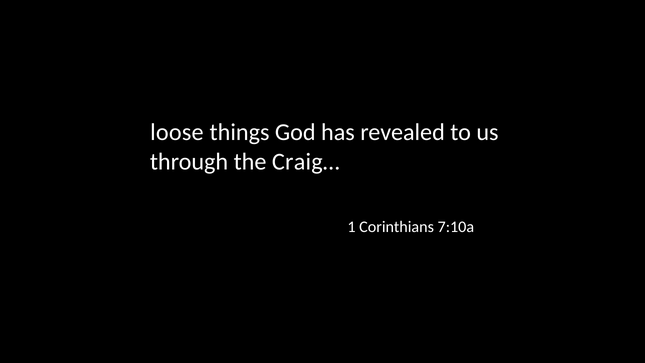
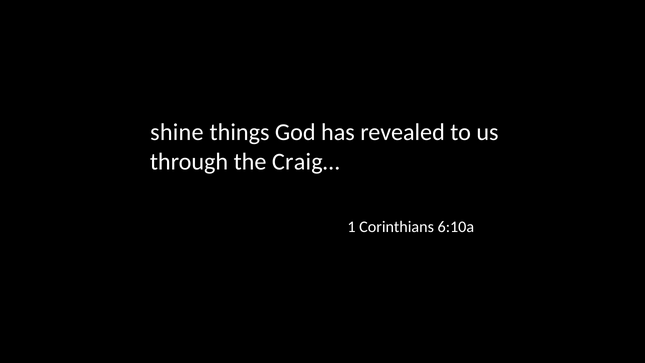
loose: loose -> shine
7:10a: 7:10a -> 6:10a
